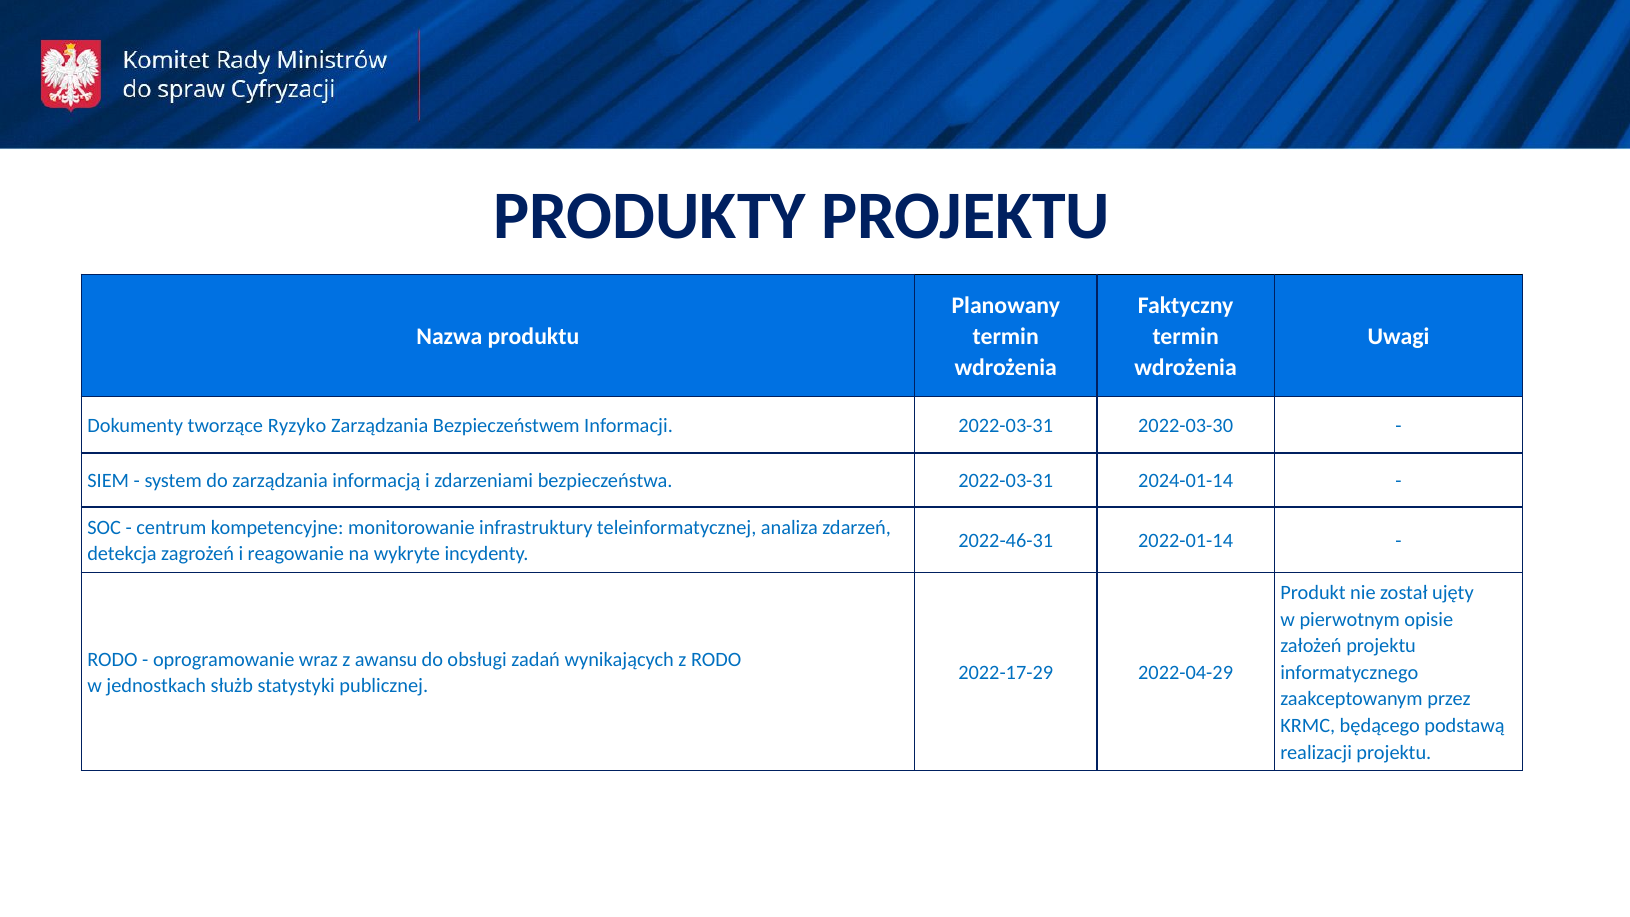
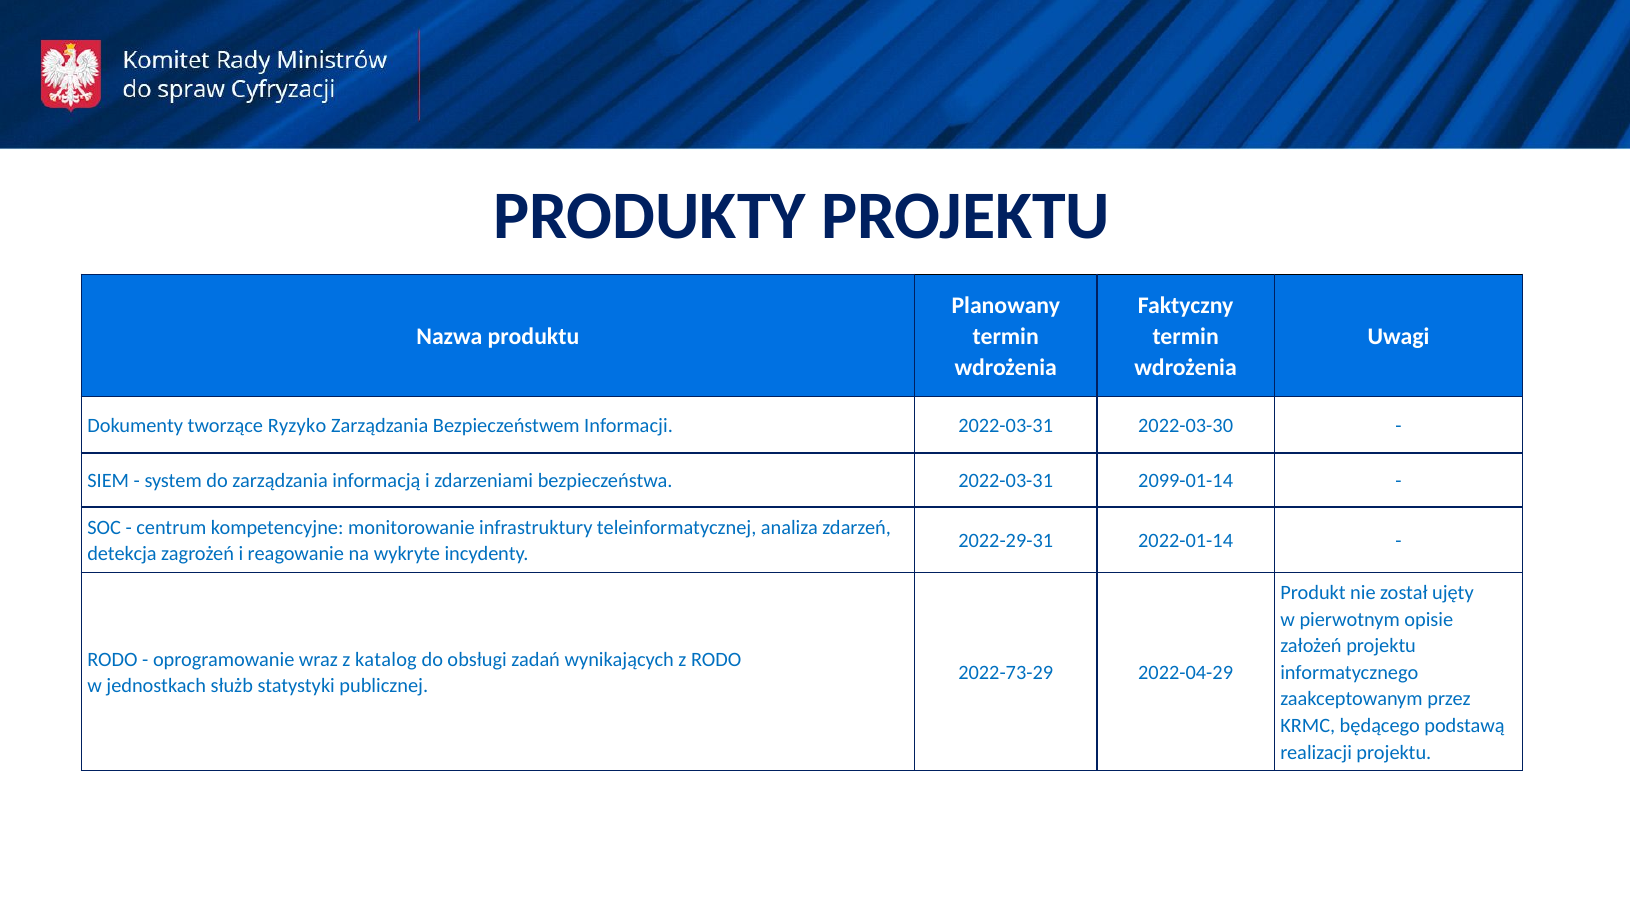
2024-01-14: 2024-01-14 -> 2099-01-14
2022-46-31: 2022-46-31 -> 2022-29-31
awansu: awansu -> katalog
2022-17-29: 2022-17-29 -> 2022-73-29
